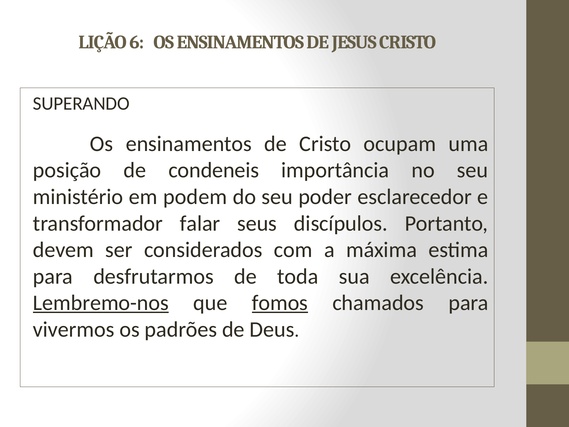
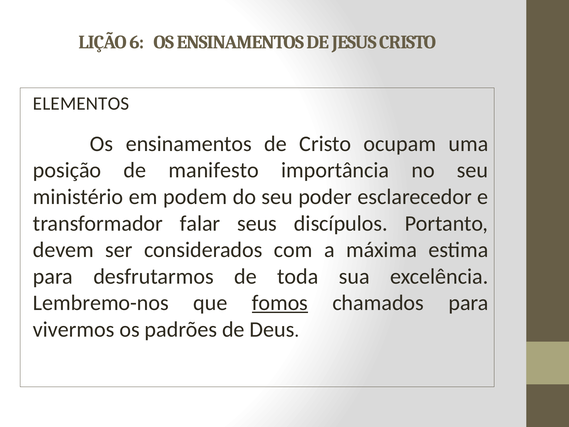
SUPERANDO: SUPERANDO -> ELEMENTOS
condeneis: condeneis -> manifesto
Lembremo-nos underline: present -> none
